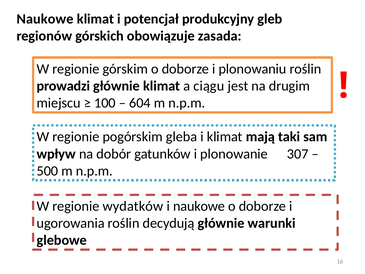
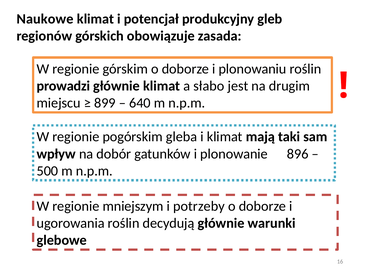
ciągu: ciągu -> słabo
100: 100 -> 899
604: 604 -> 640
307: 307 -> 896
wydatków: wydatków -> mniejszym
i naukowe: naukowe -> potrzeby
